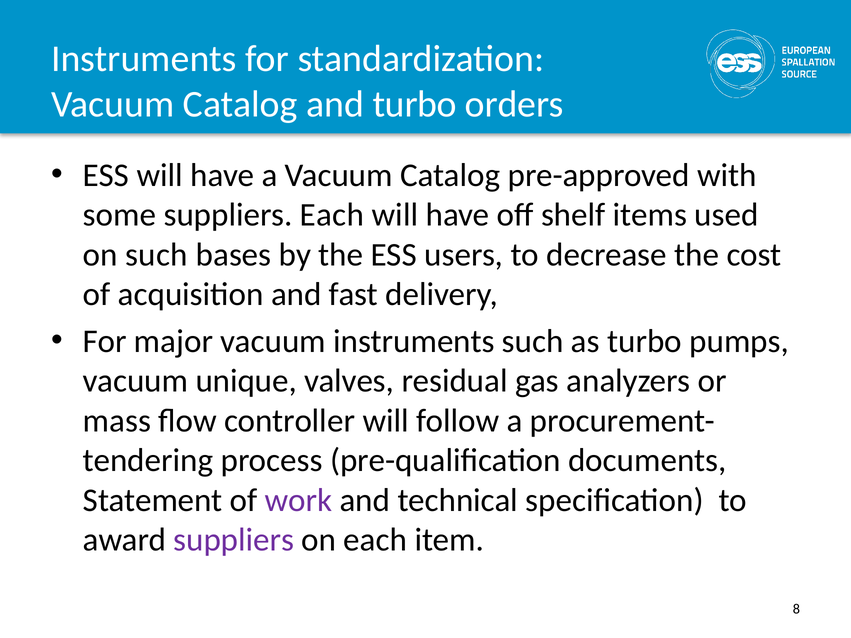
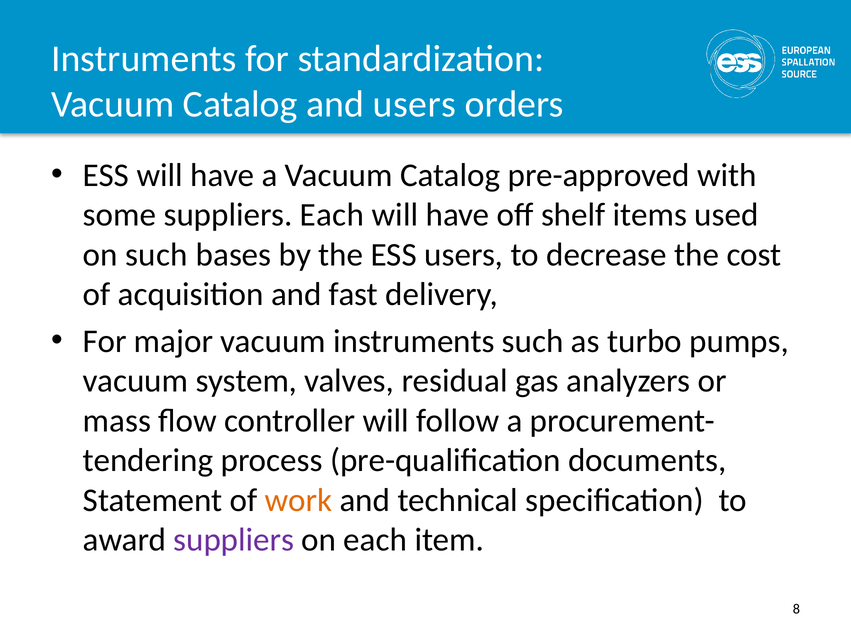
and turbo: turbo -> users
unique: unique -> system
work colour: purple -> orange
